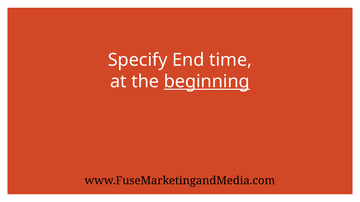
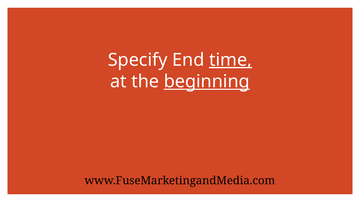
time underline: none -> present
